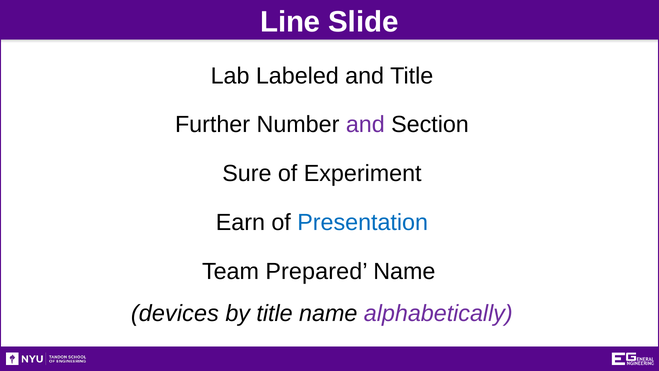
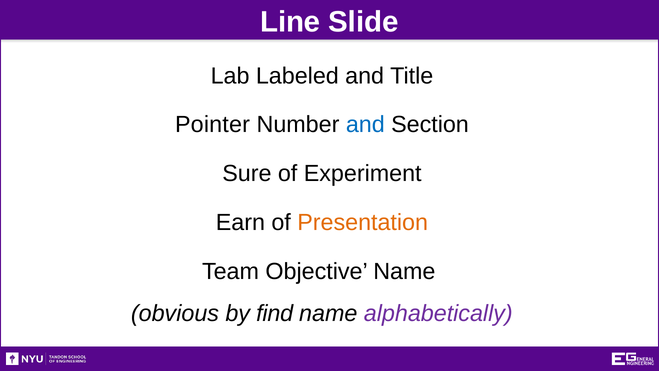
Further: Further -> Pointer
and at (365, 125) colour: purple -> blue
Presentation colour: blue -> orange
Prepared: Prepared -> Objective
devices: devices -> obvious
by title: title -> find
